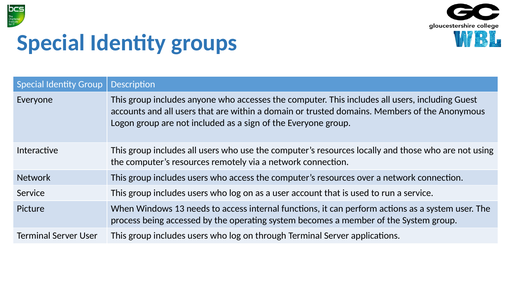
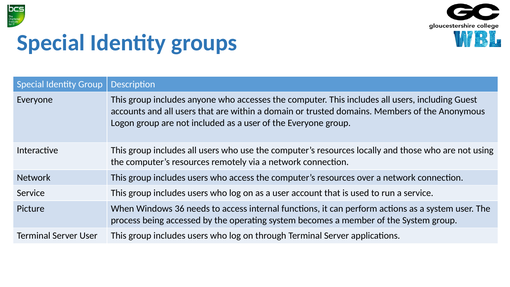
included as a sign: sign -> user
13: 13 -> 36
